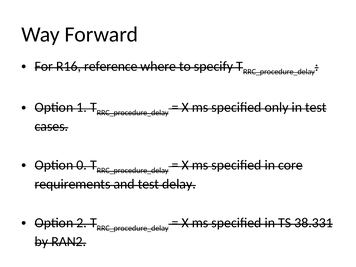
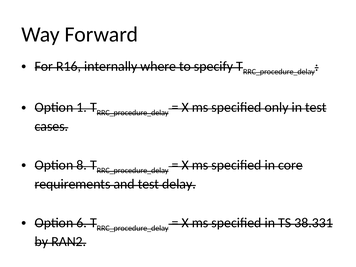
reference: reference -> internally
0: 0 -> 8
2: 2 -> 6
